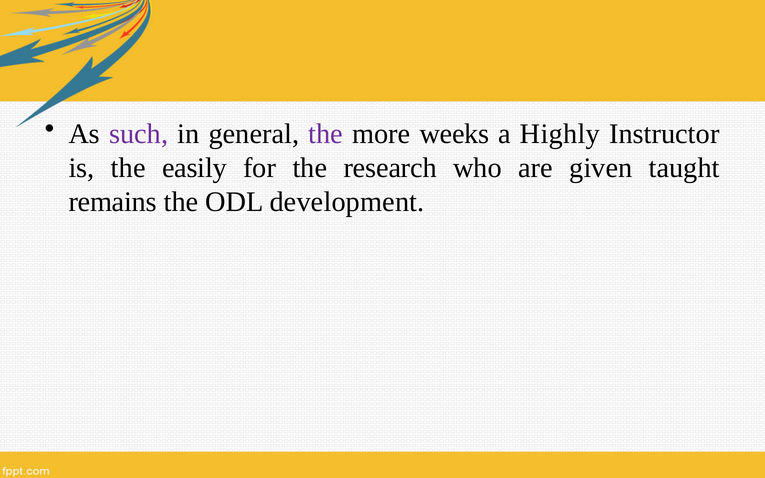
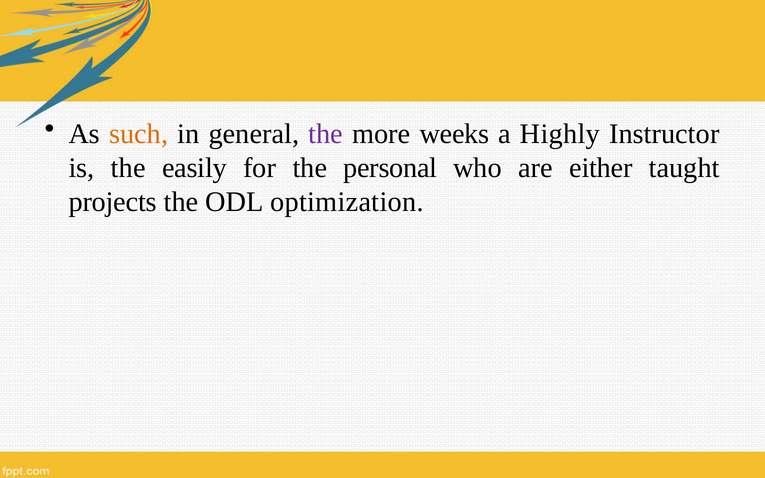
such colour: purple -> orange
research: research -> personal
given: given -> either
remains: remains -> projects
development: development -> optimization
